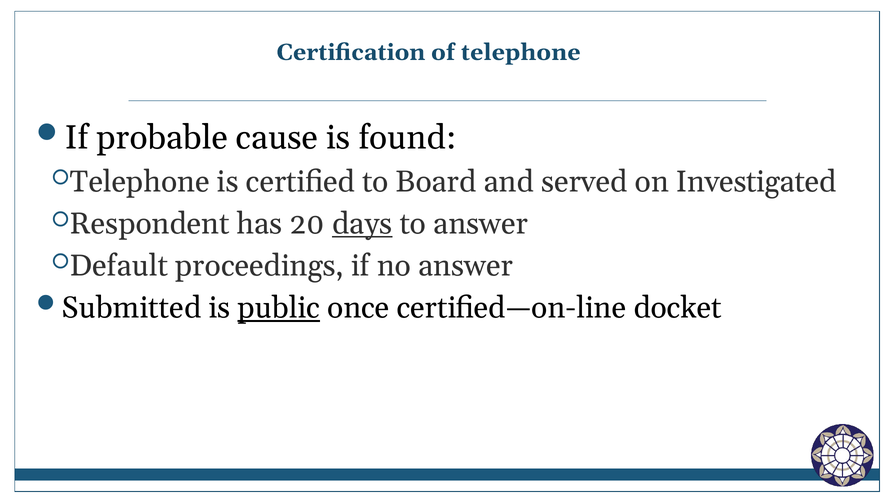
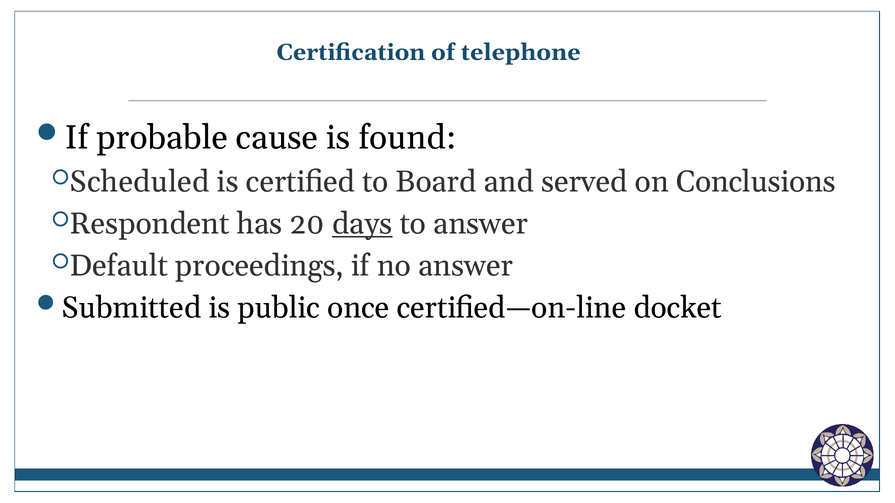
Telephone at (140, 182): Telephone -> Scheduled
Investigated: Investigated -> Conclusions
public underline: present -> none
